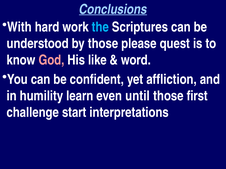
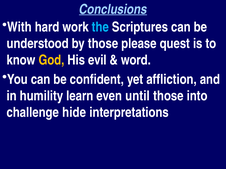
God colour: pink -> yellow
like: like -> evil
first: first -> into
start: start -> hide
